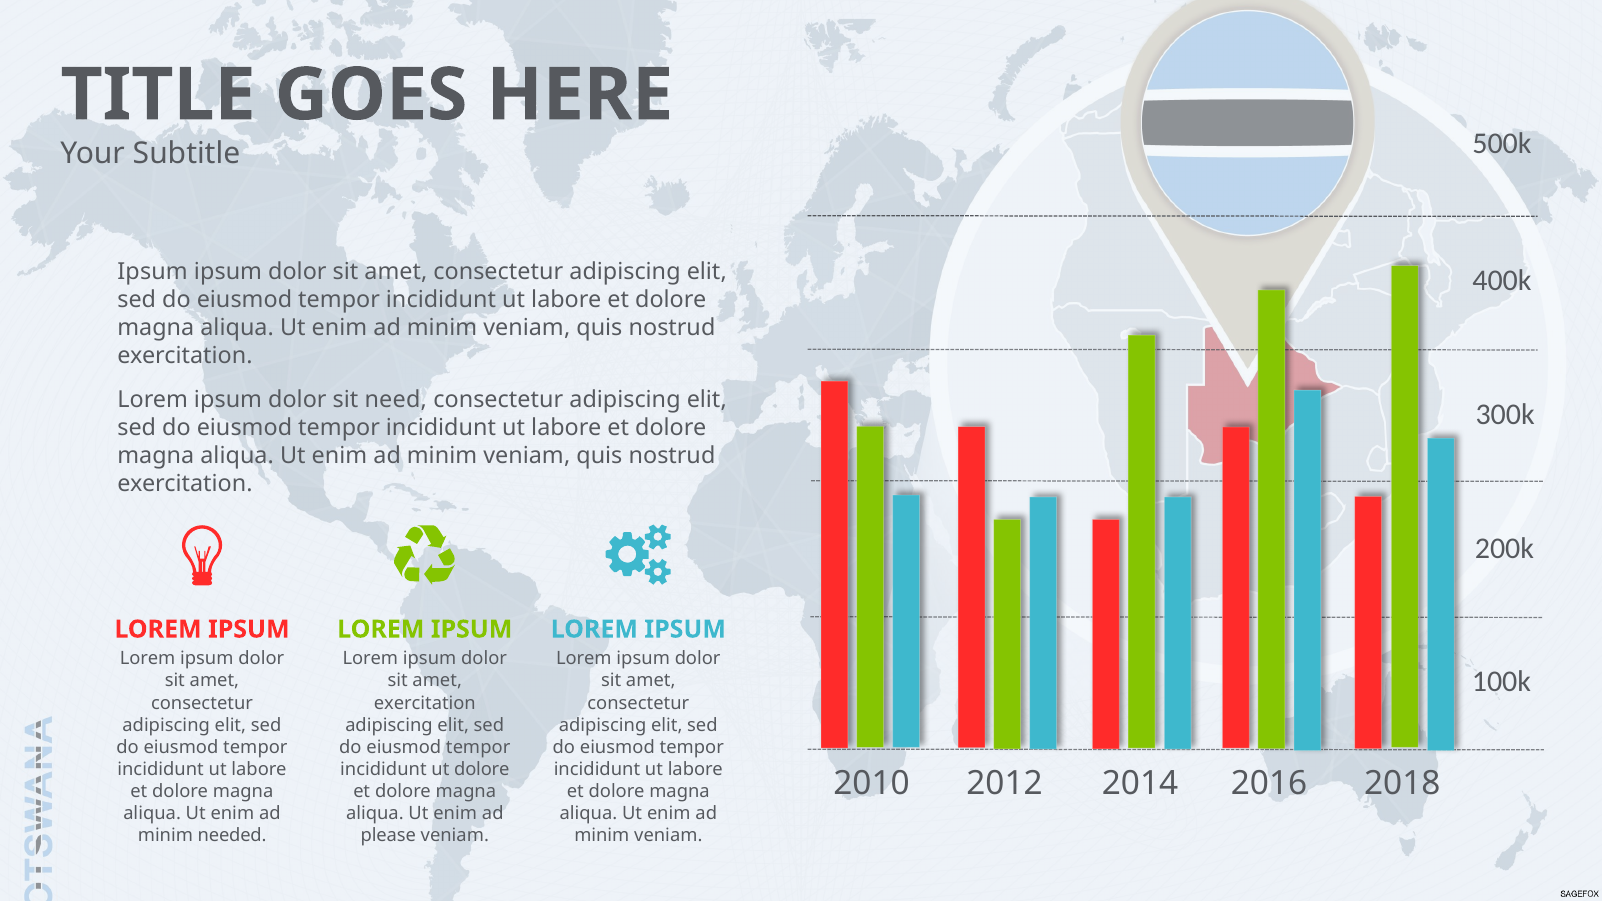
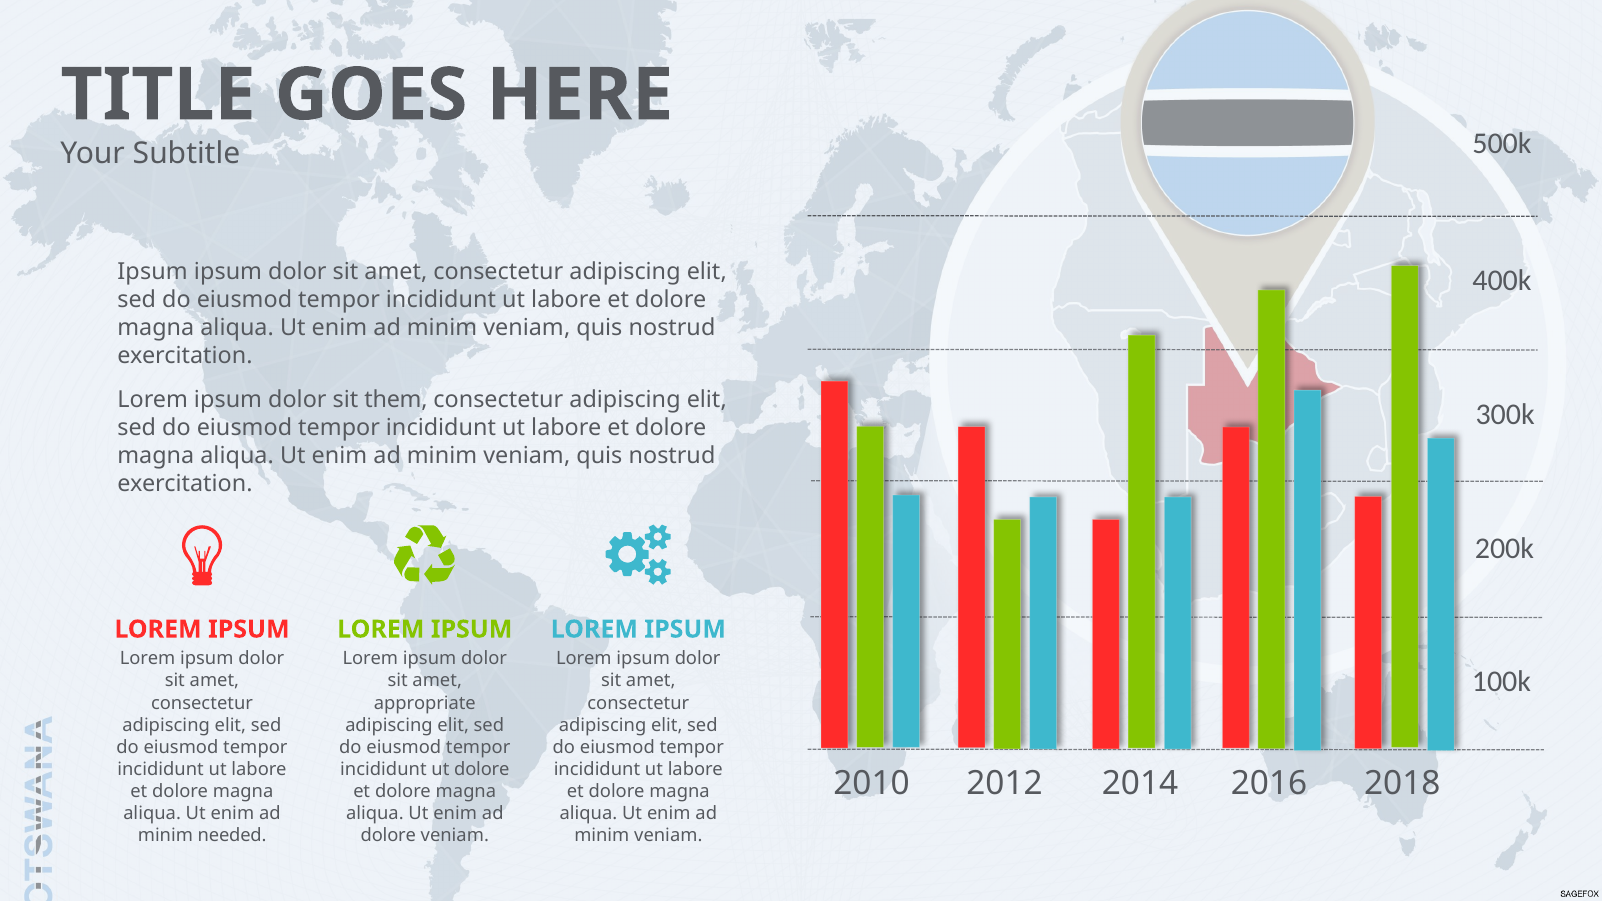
need: need -> them
exercitation at (425, 703): exercitation -> appropriate
please at (388, 835): please -> dolore
